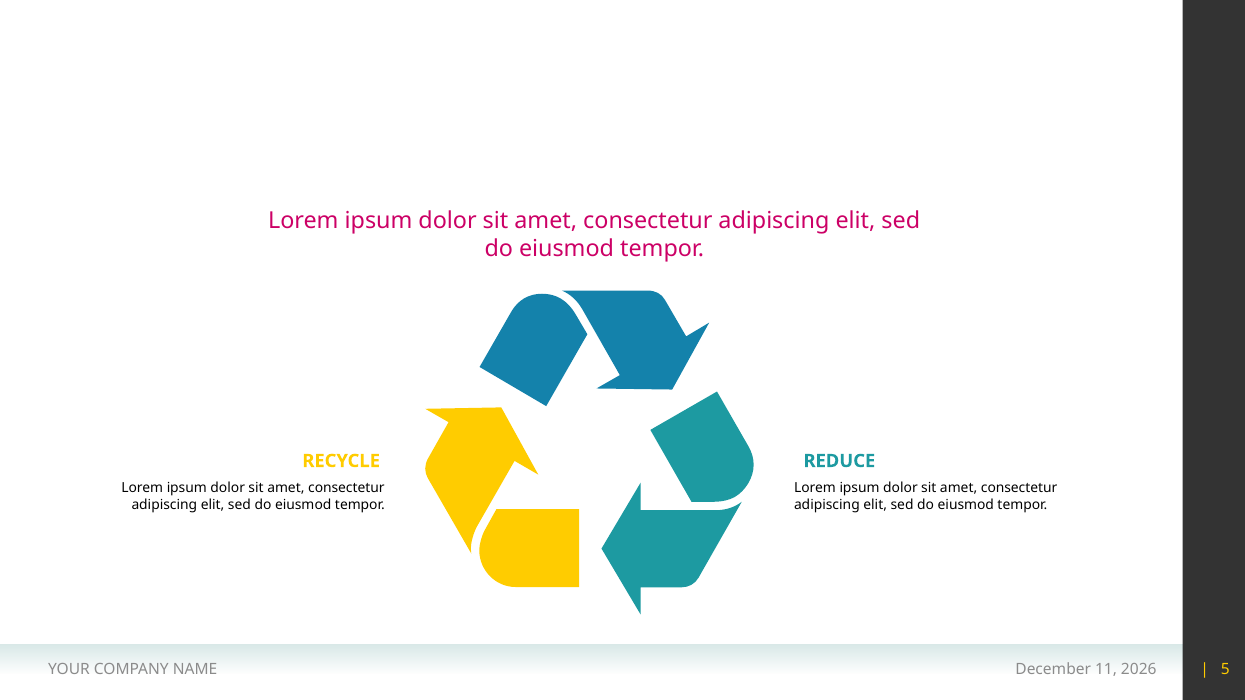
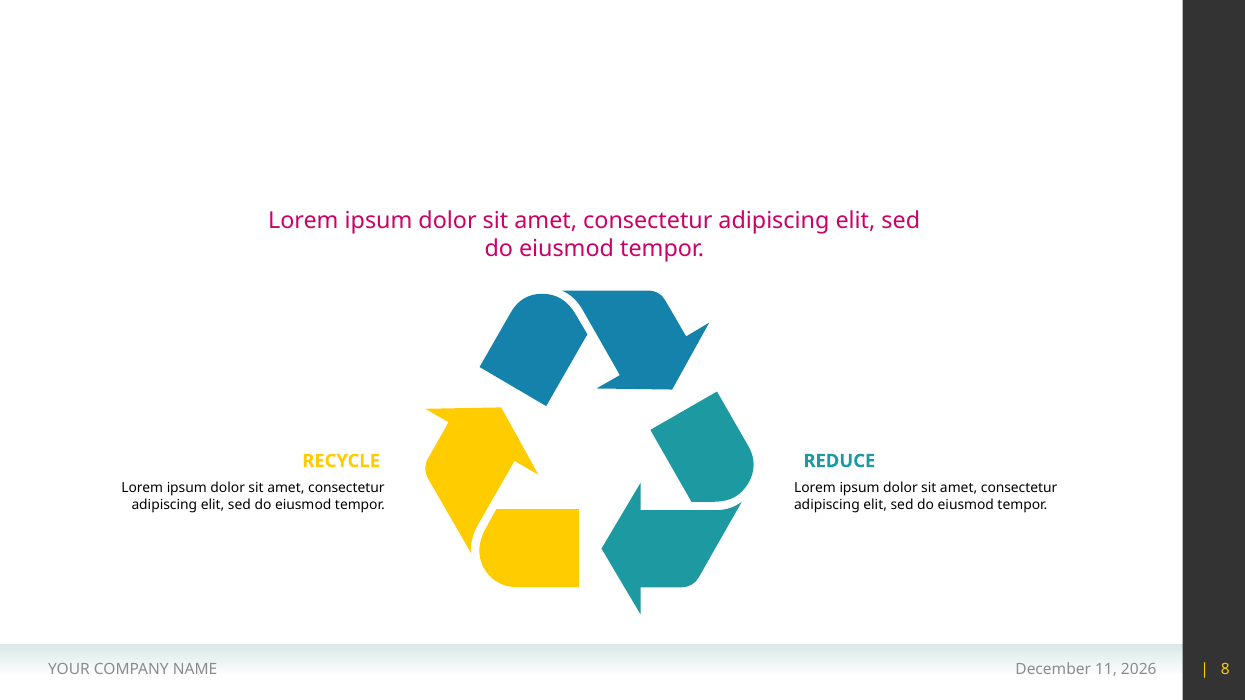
5: 5 -> 8
